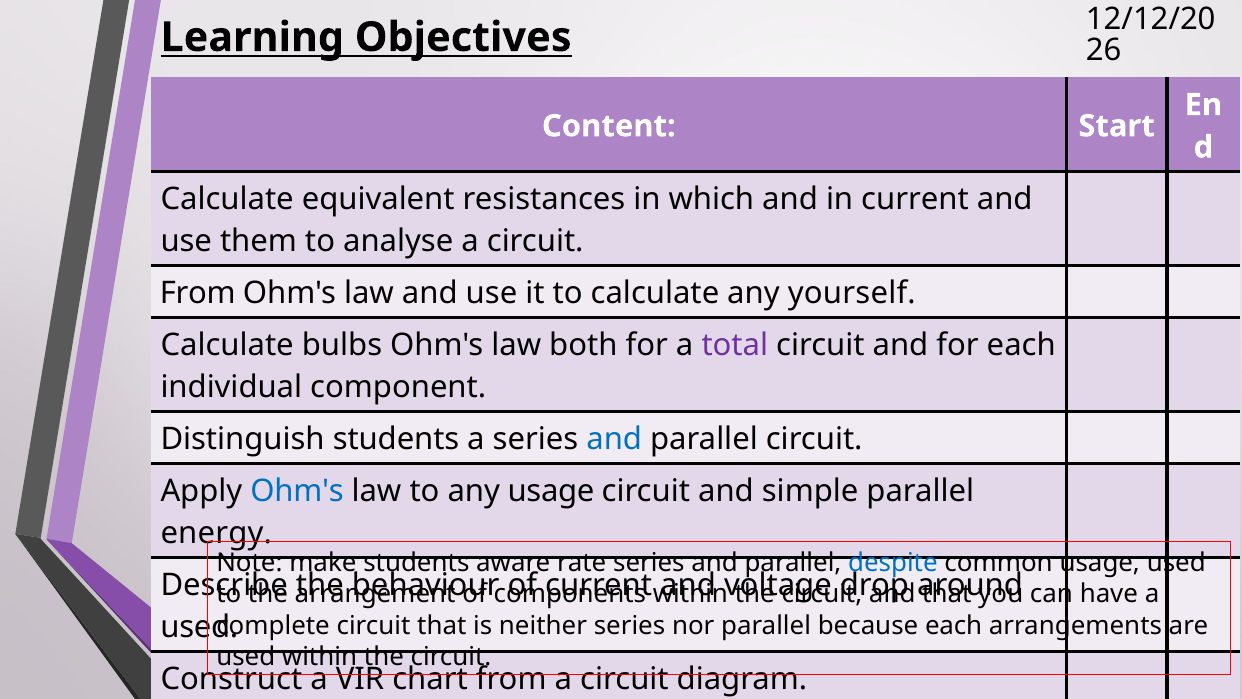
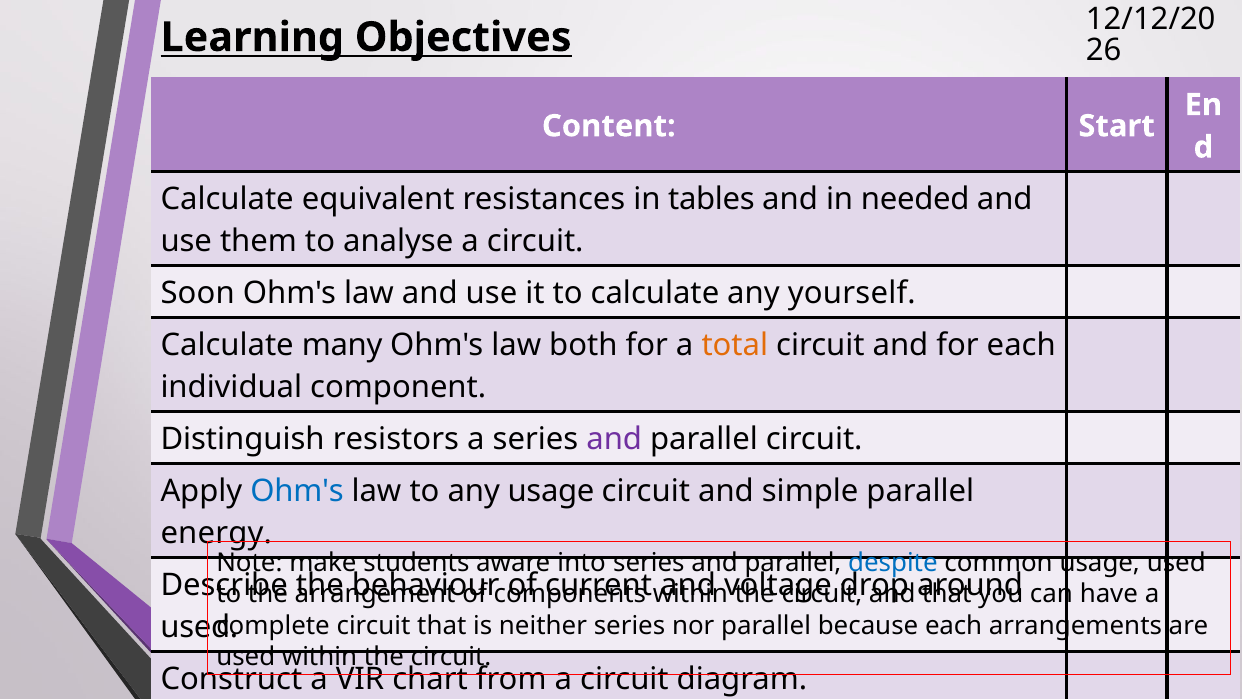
which: which -> tables
in current: current -> needed
From at (198, 293): From -> Soon
bulbs: bulbs -> many
total colour: purple -> orange
Distinguish students: students -> resistors
and at (614, 439) colour: blue -> purple
rate: rate -> into
